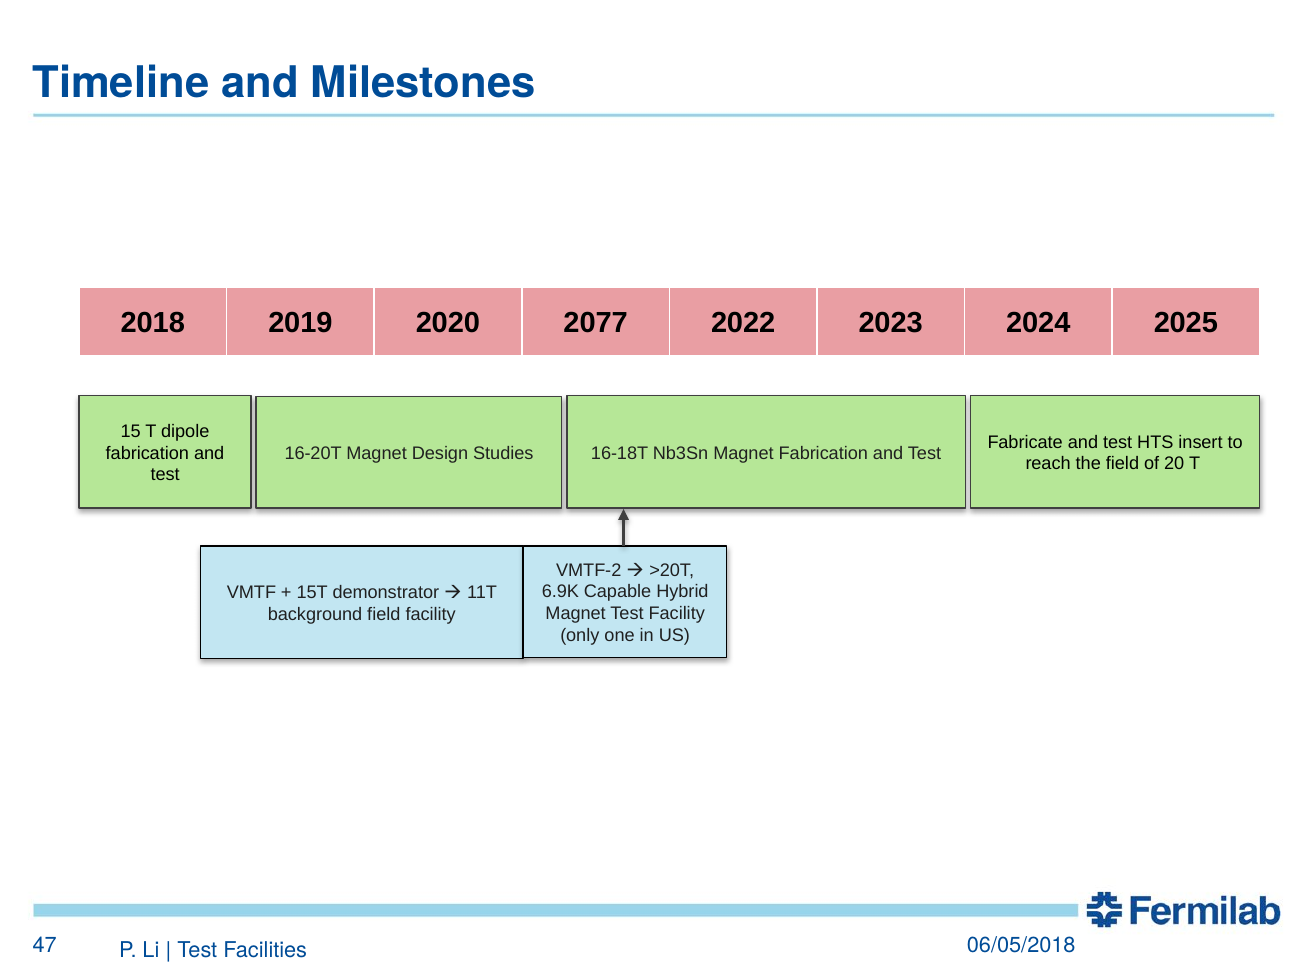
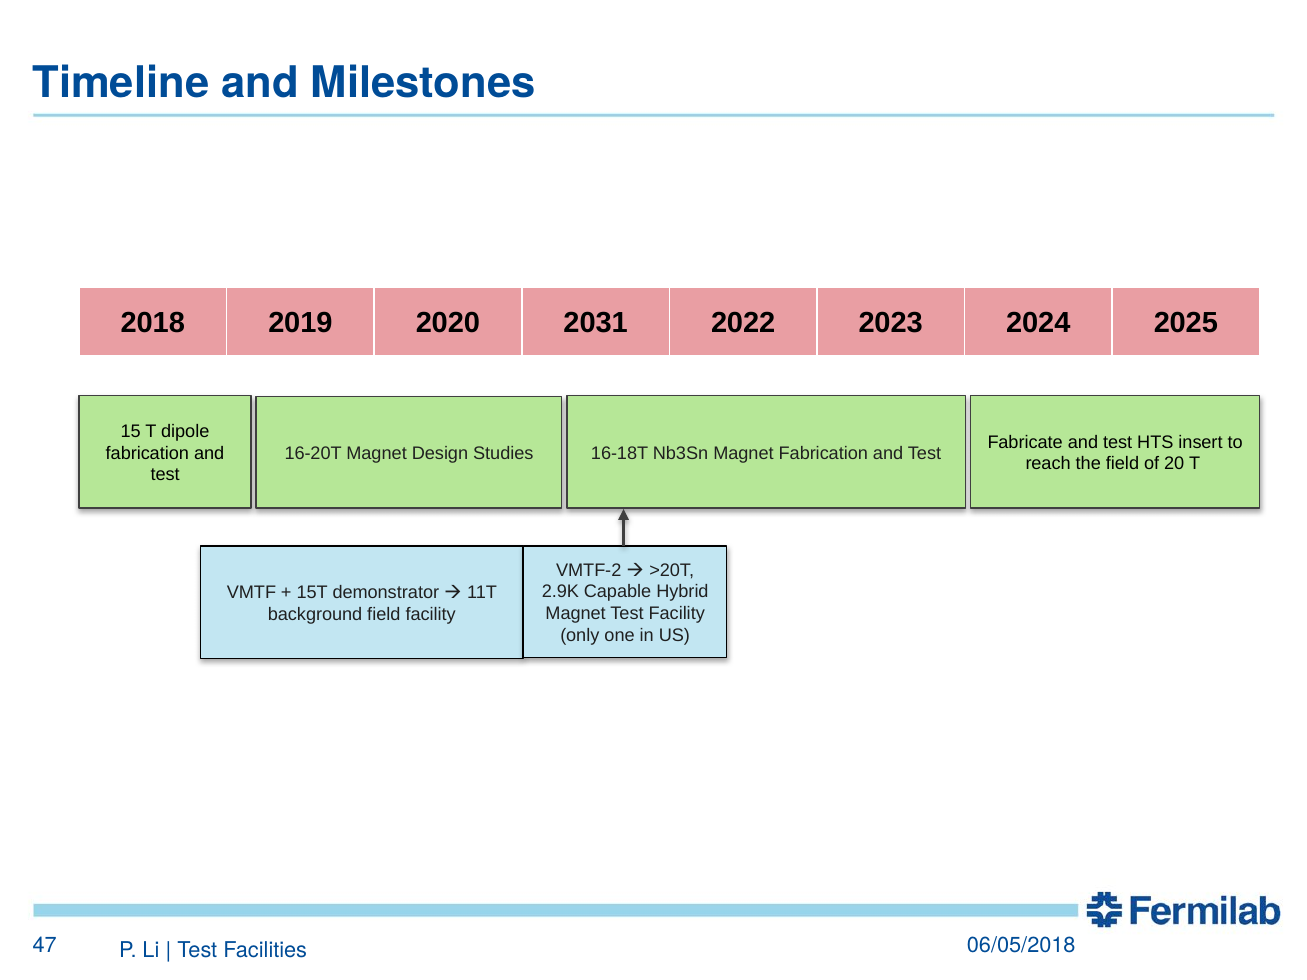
2077: 2077 -> 2031
6.9K: 6.9K -> 2.9K
